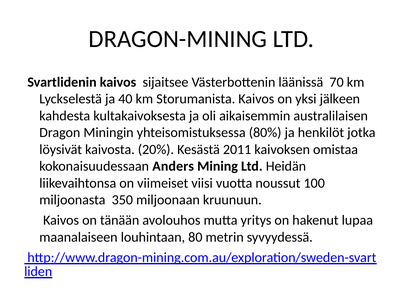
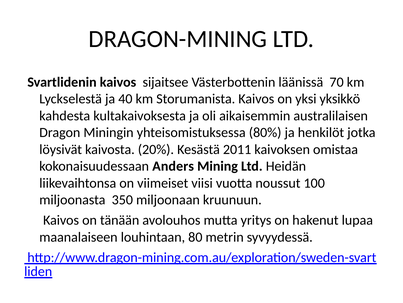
jälkeen: jälkeen -> yksikkö
